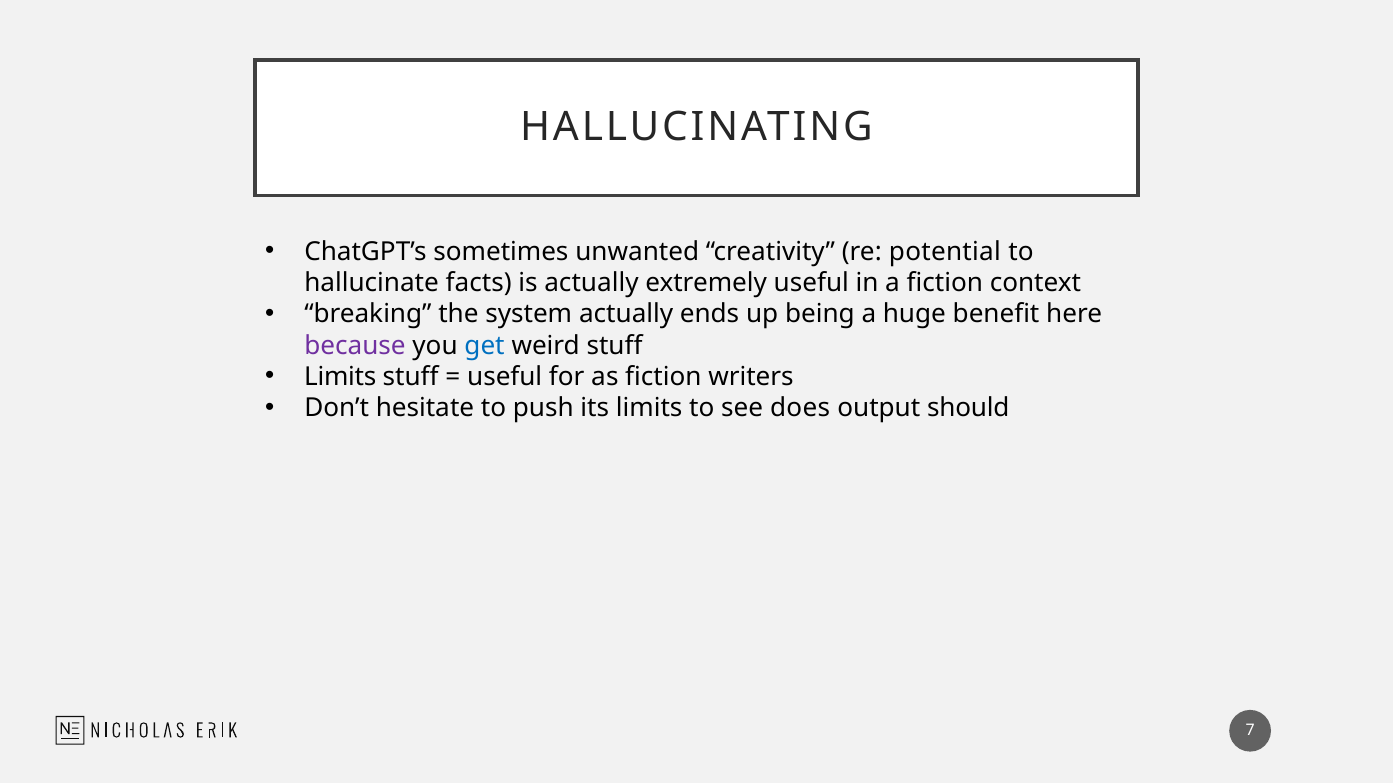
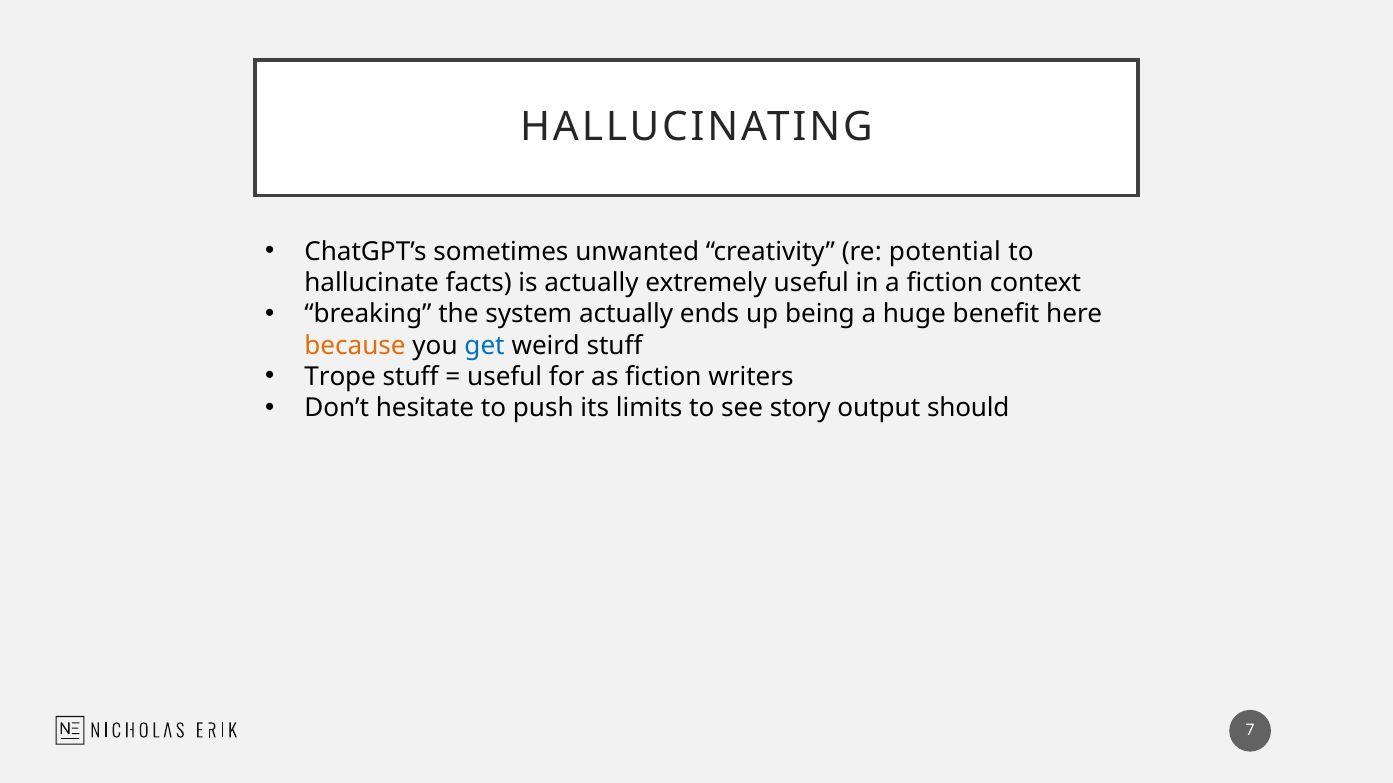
because colour: purple -> orange
Limits at (340, 377): Limits -> Trope
does: does -> story
